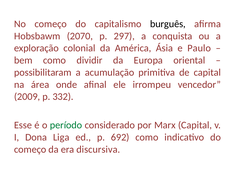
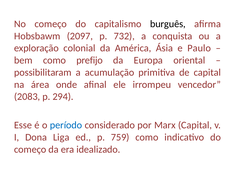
2070: 2070 -> 2097
297: 297 -> 732
dividir: dividir -> prefijo
2009: 2009 -> 2083
332: 332 -> 294
período colour: green -> blue
692: 692 -> 759
discursiva: discursiva -> idealizado
